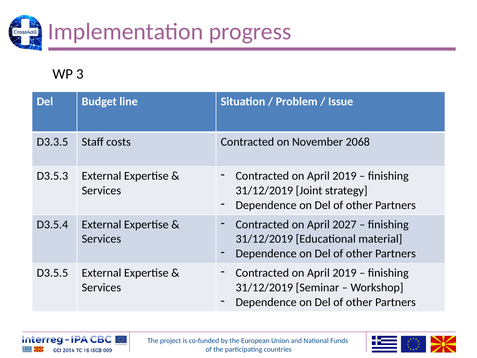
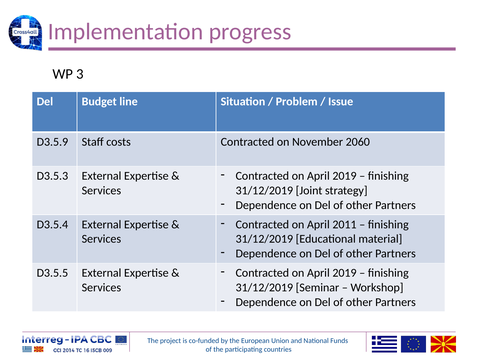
D3.3.5: D3.3.5 -> D3.5.9
2068: 2068 -> 2060
2027: 2027 -> 2011
